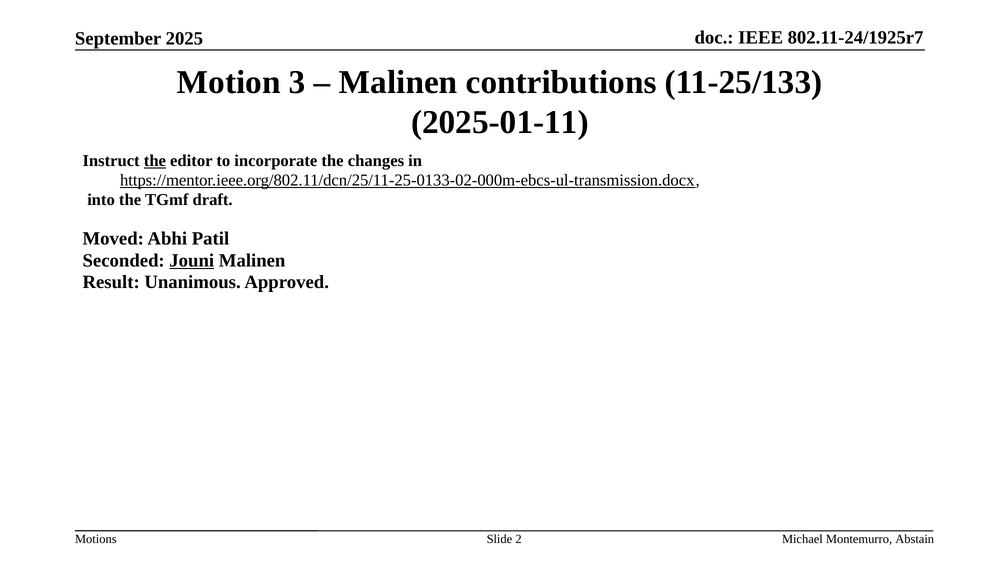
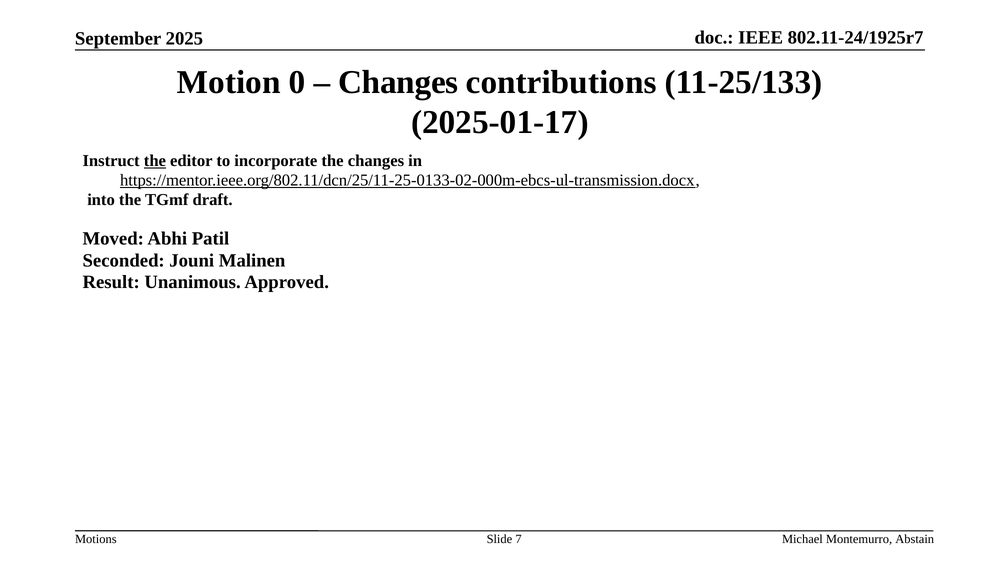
3: 3 -> 0
Malinen at (398, 82): Malinen -> Changes
2025-01-11: 2025-01-11 -> 2025-01-17
Jouni underline: present -> none
2: 2 -> 7
